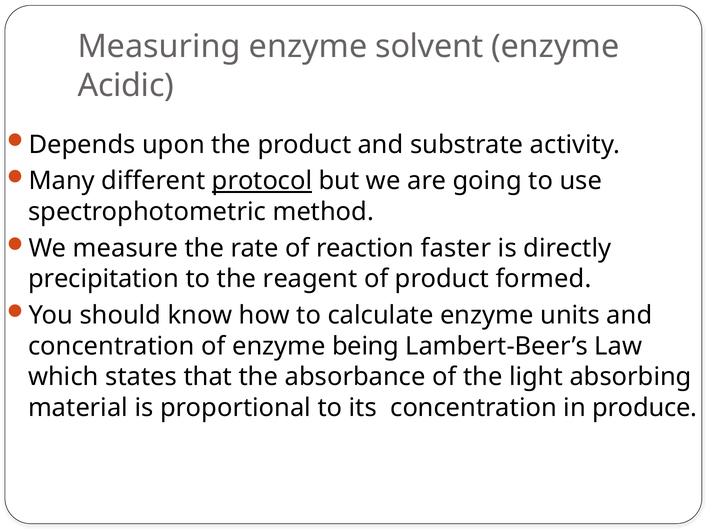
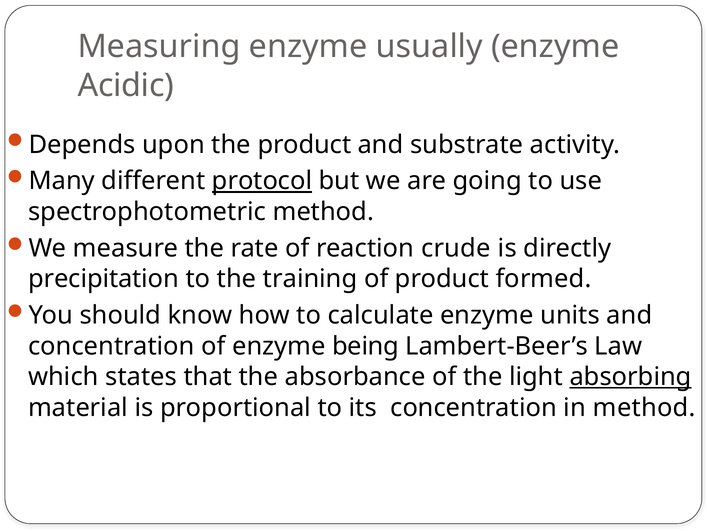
solvent: solvent -> usually
faster: faster -> crude
reagent: reagent -> training
absorbing underline: none -> present
in produce: produce -> method
